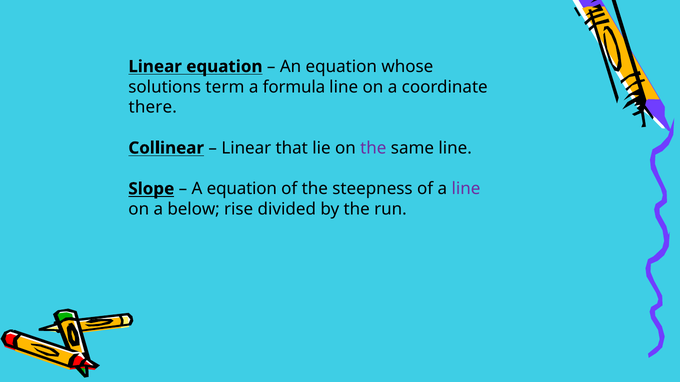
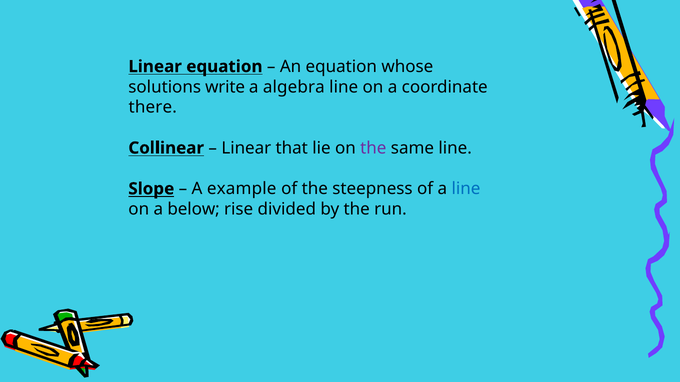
term: term -> write
formula: formula -> algebra
A equation: equation -> example
line at (466, 189) colour: purple -> blue
